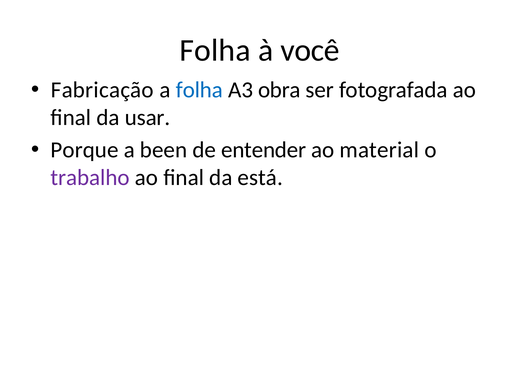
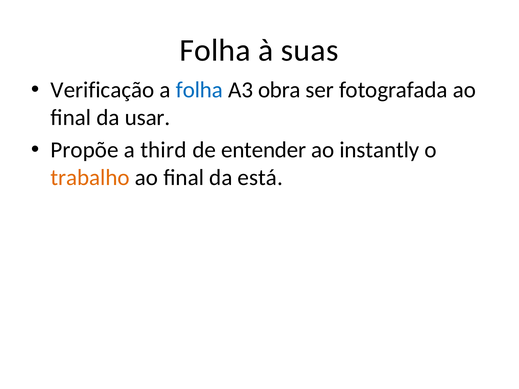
você: você -> suas
Fabricação: Fabricação -> Verificação
Porque: Porque -> Propõe
been: been -> third
material: material -> instantly
trabalho colour: purple -> orange
